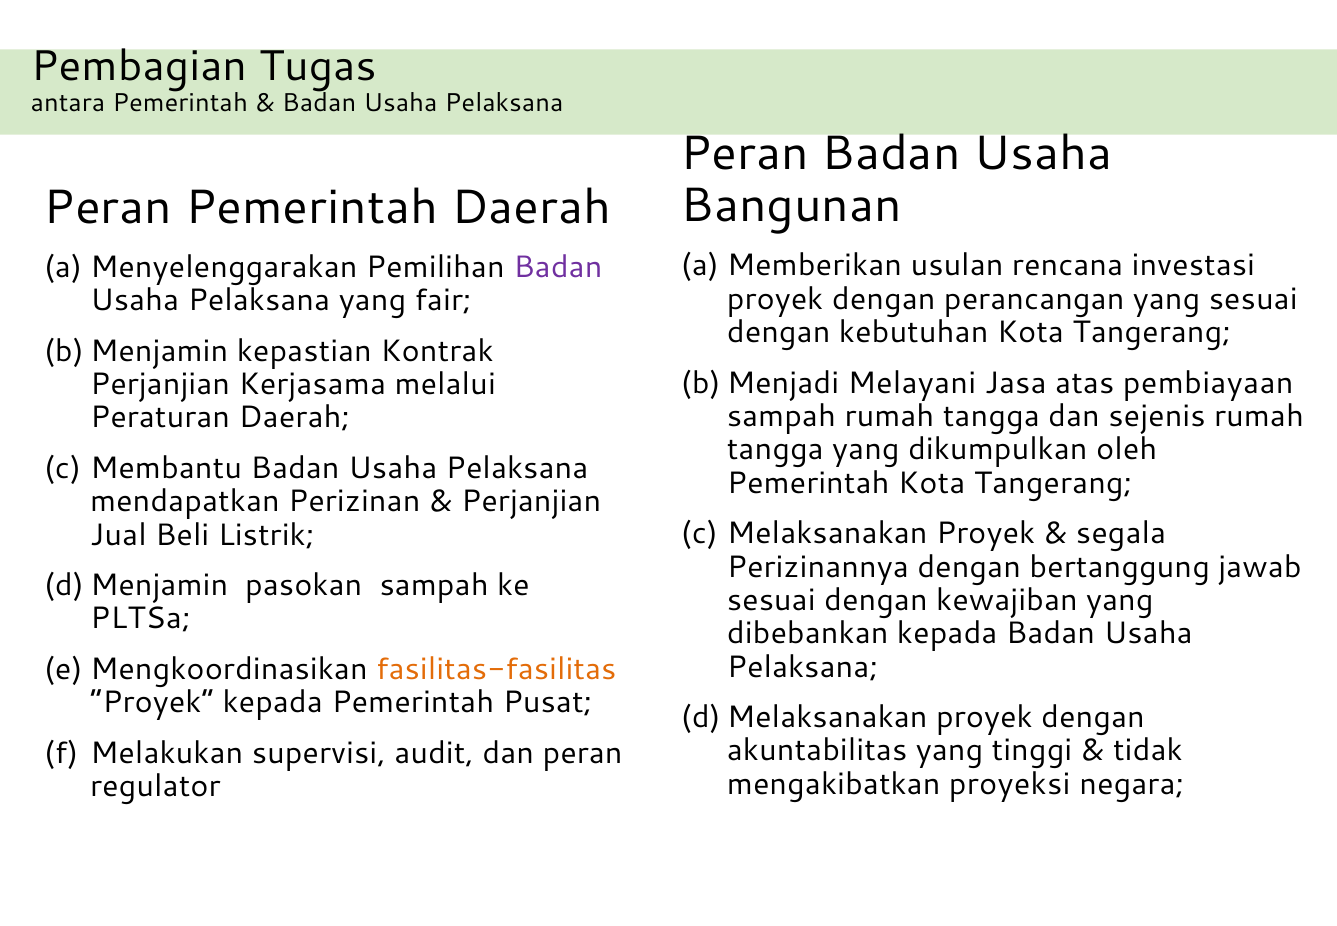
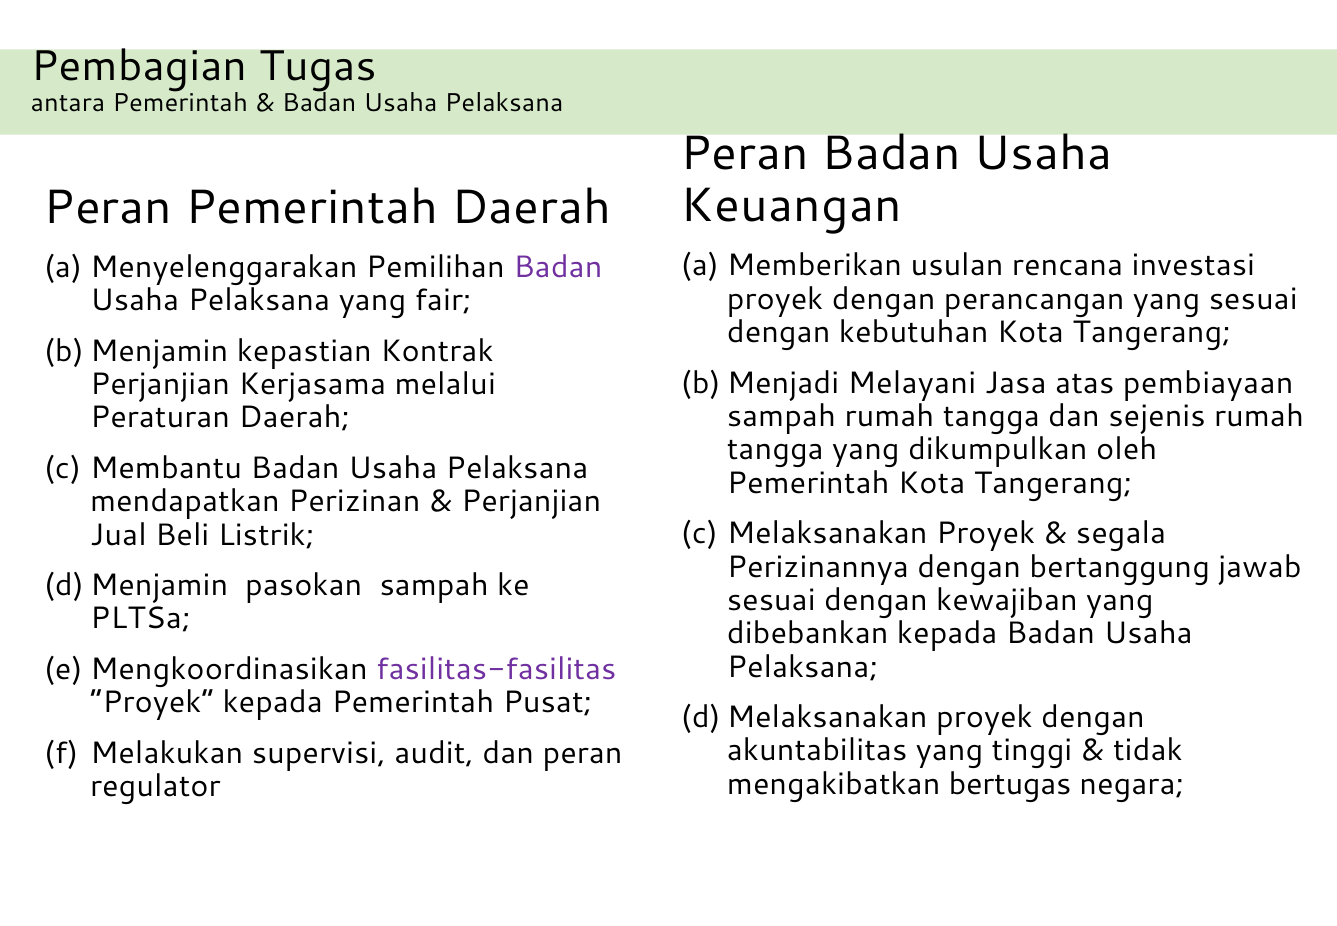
Bangunan: Bangunan -> Keuangan
fasilitas-fasilitas colour: orange -> purple
proyeksi: proyeksi -> bertugas
